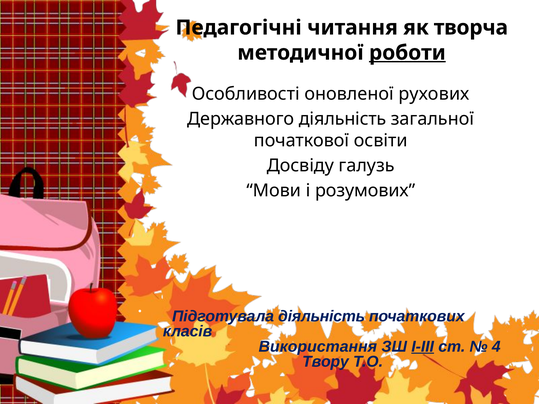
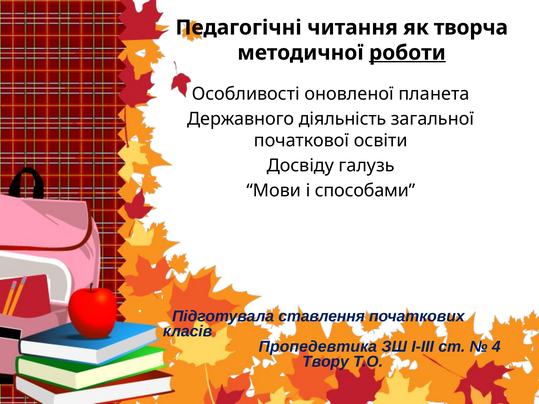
рухових: рухових -> планета
розумових: розумових -> способами
Підготувала діяльність: діяльність -> ставлення
Використання: Використання -> Пропедевтика
І-ІІІ underline: present -> none
